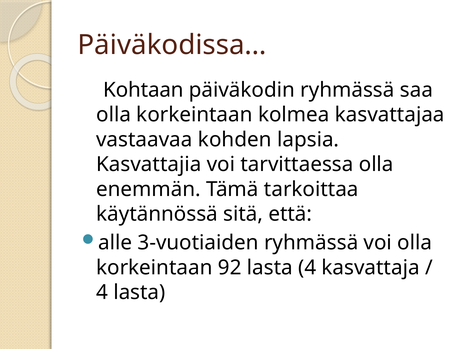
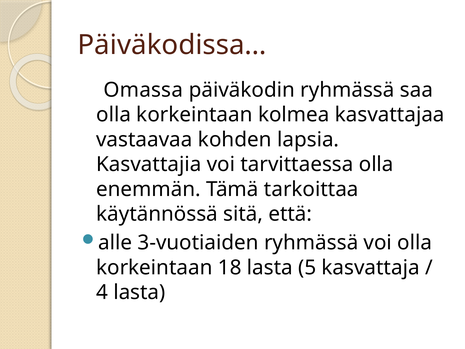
Kohtaan: Kohtaan -> Omassa
92: 92 -> 18
lasta 4: 4 -> 5
